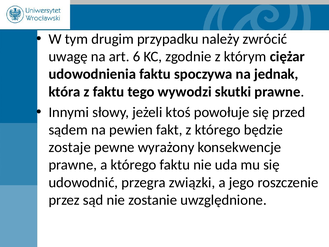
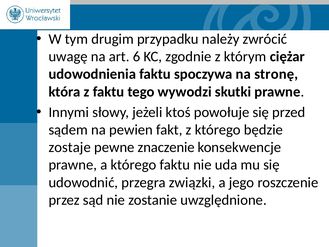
jednak: jednak -> stronę
wyrażony: wyrażony -> znaczenie
